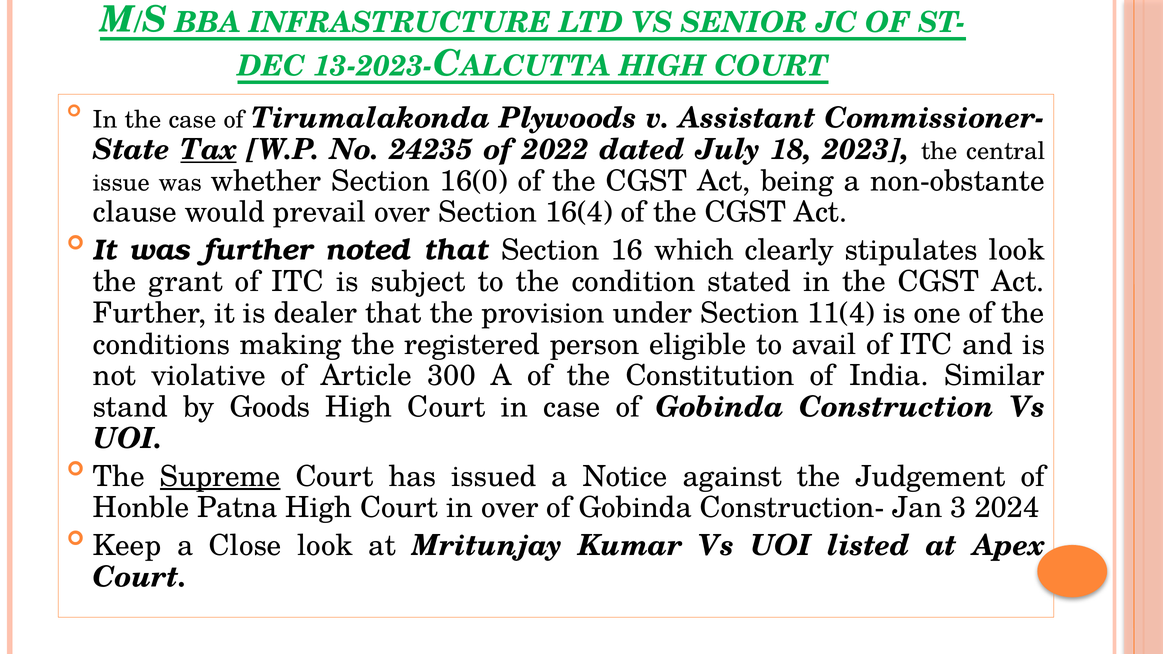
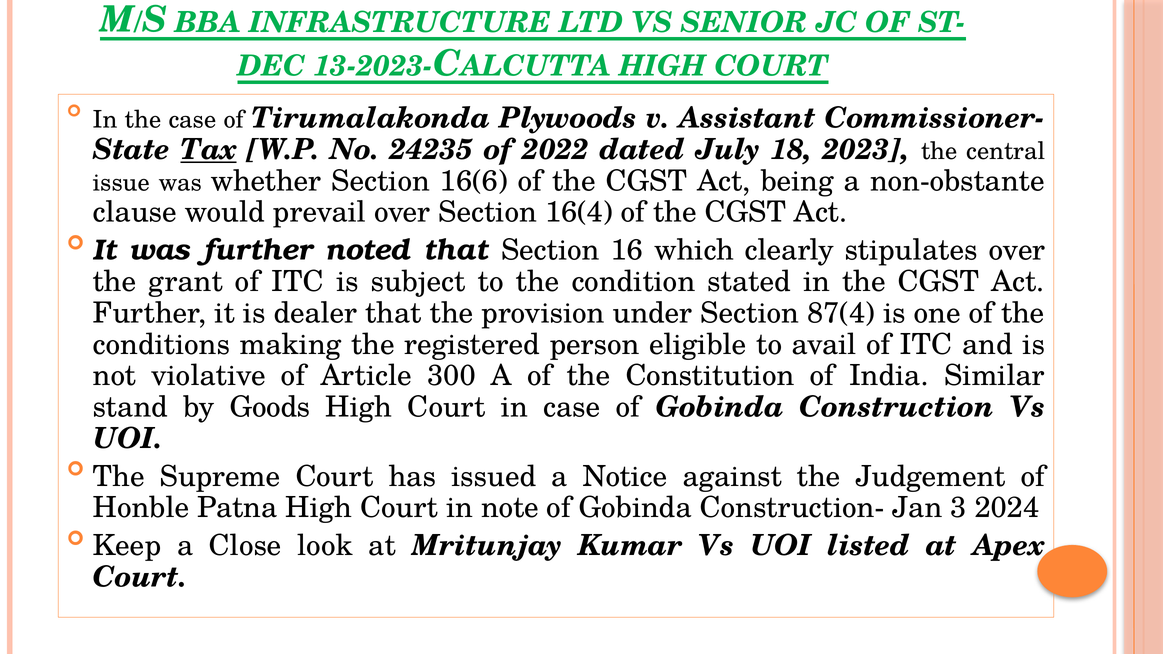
16(0: 16(0 -> 16(6
stipulates look: look -> over
11(4: 11(4 -> 87(4
Supreme underline: present -> none
in over: over -> note
